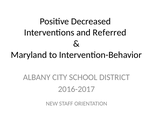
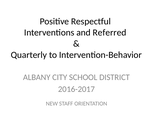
Decreased: Decreased -> Respectful
Maryland: Maryland -> Quarterly
